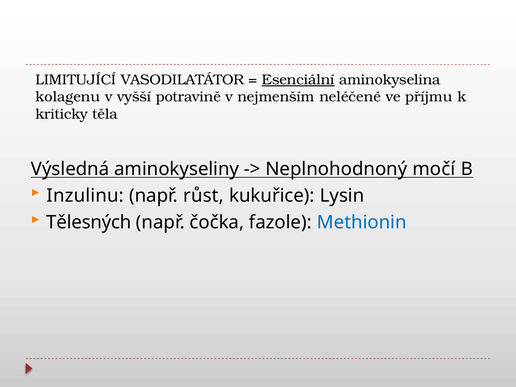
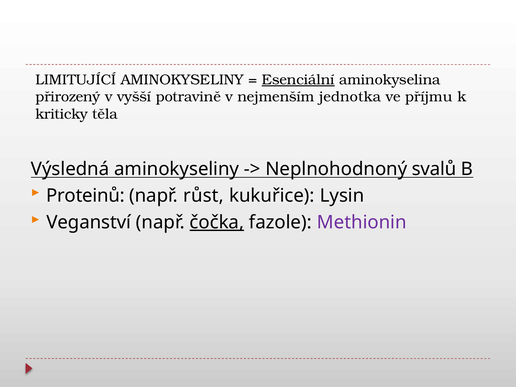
LIMITUJÍCÍ VASODILATÁTOR: VASODILATÁTOR -> AMINOKYSELINY
kolagenu: kolagenu -> přirozený
neléčené: neléčené -> jednotka
močí: močí -> svalů
Inzulinu: Inzulinu -> Proteinů
Tělesných: Tělesných -> Veganství
čočka underline: none -> present
Methionin colour: blue -> purple
